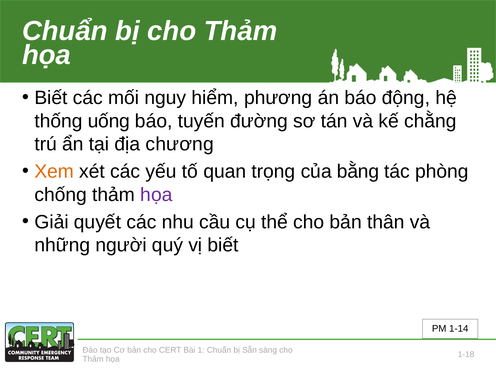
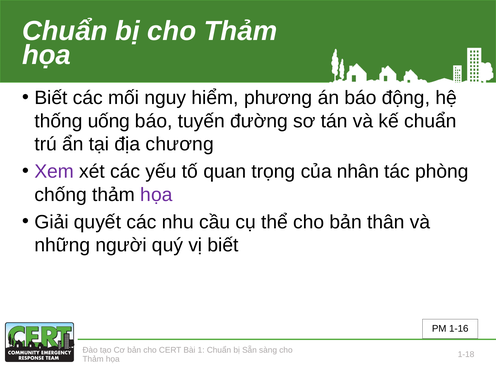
kế chằng: chằng -> chuẩn
Xem colour: orange -> purple
bằng: bằng -> nhân
1-14: 1-14 -> 1-16
